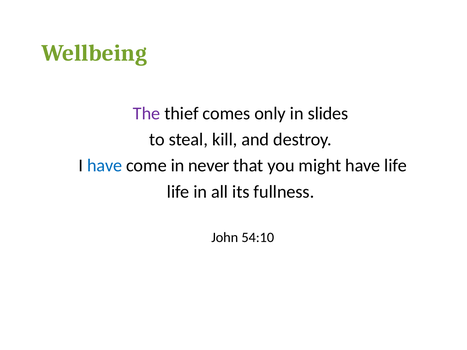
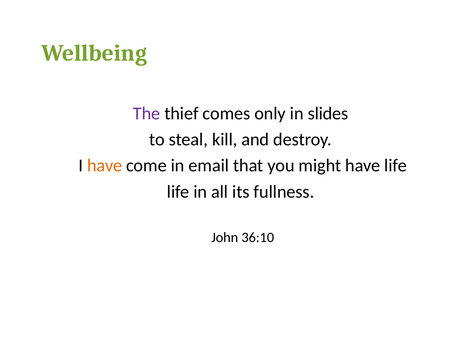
have at (105, 166) colour: blue -> orange
never: never -> email
54:10: 54:10 -> 36:10
